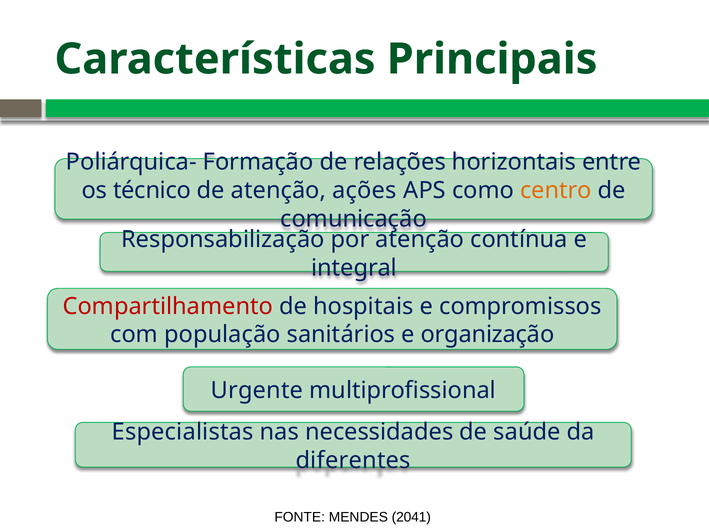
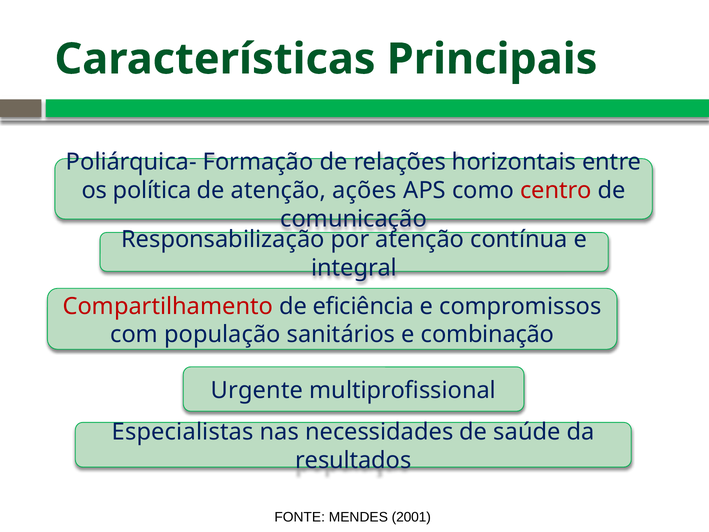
técnico: técnico -> política
centro colour: orange -> red
hospitais: hospitais -> eficiência
organização: organização -> combinação
diferentes: diferentes -> resultados
2041: 2041 -> 2001
